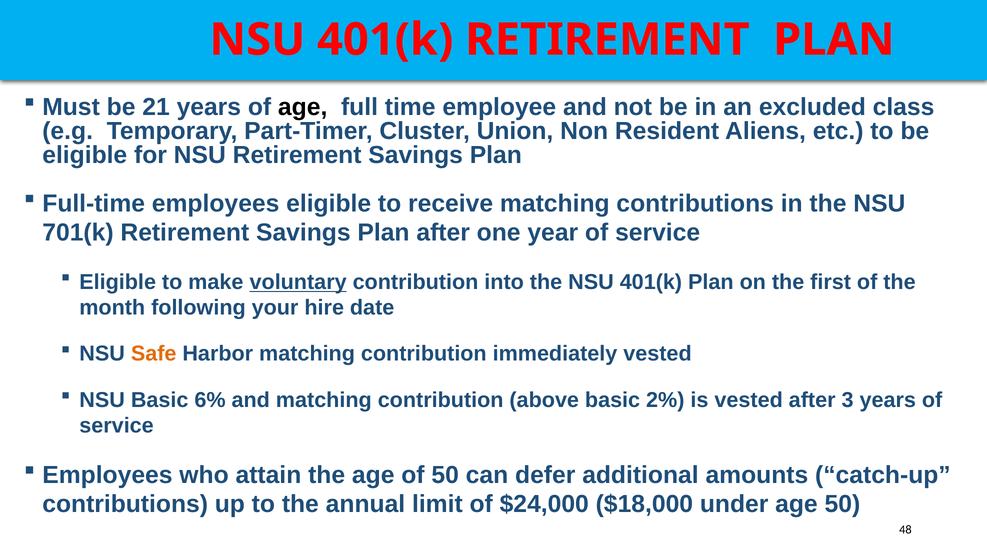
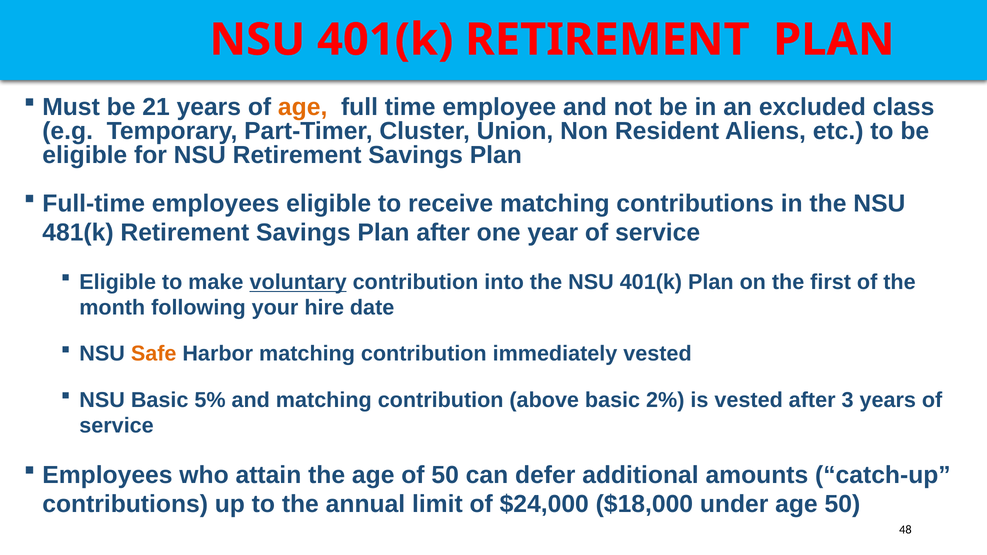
age at (303, 107) colour: black -> orange
701(k: 701(k -> 481(k
6%: 6% -> 5%
